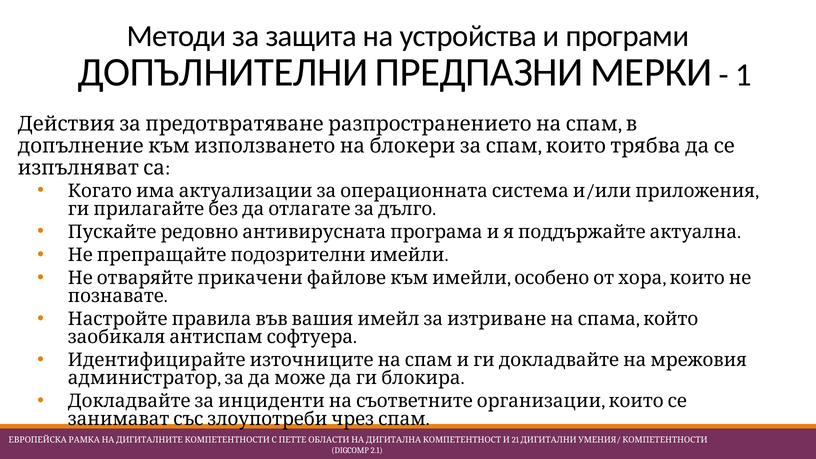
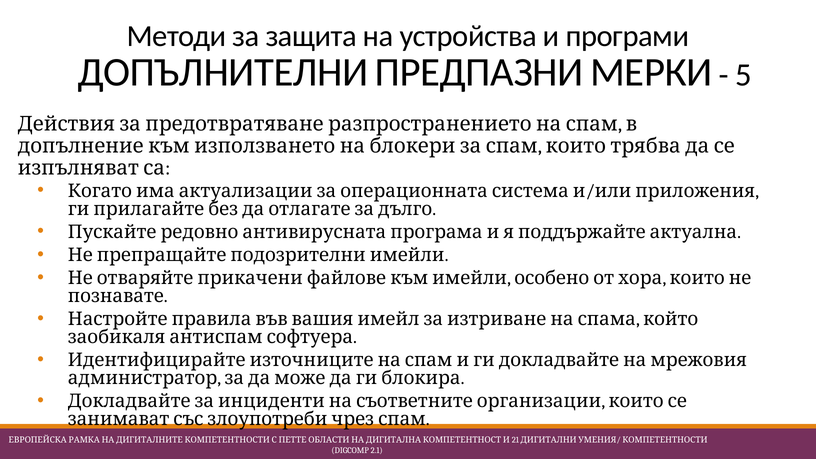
1: 1 -> 5
